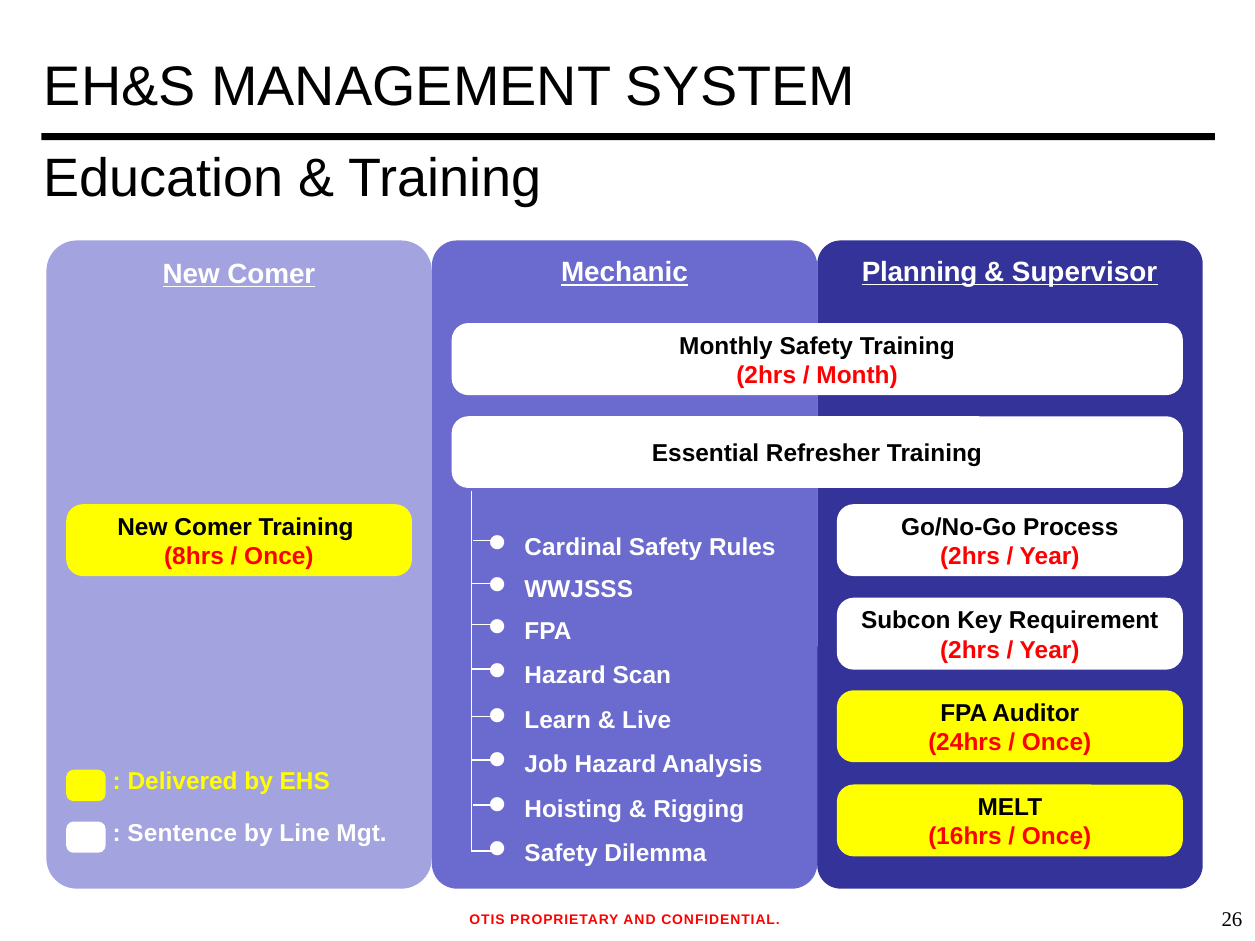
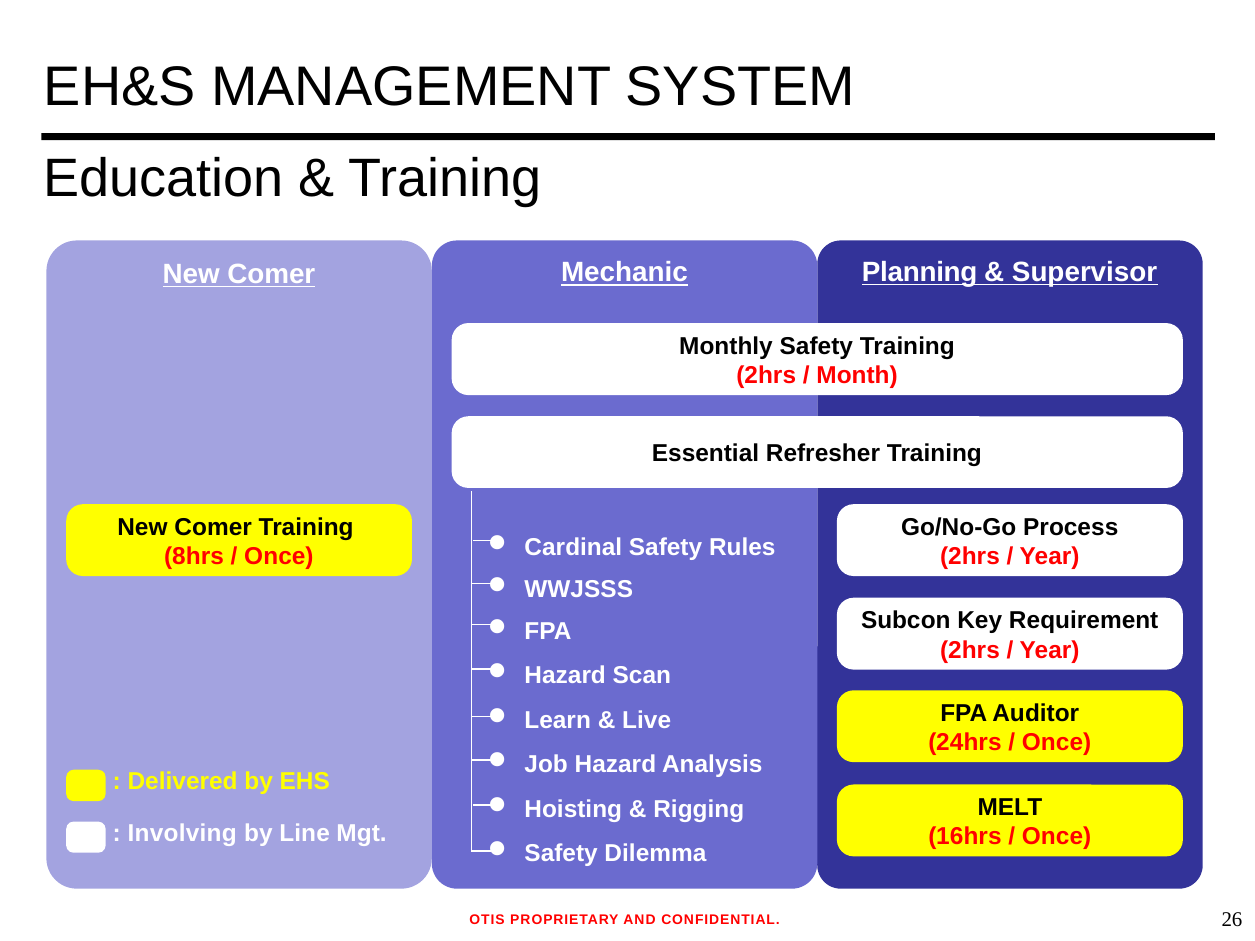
Sentence: Sentence -> Involving
